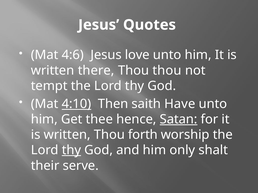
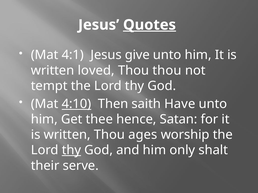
Quotes underline: none -> present
4:6: 4:6 -> 4:1
love: love -> give
there: there -> loved
Satan underline: present -> none
forth: forth -> ages
